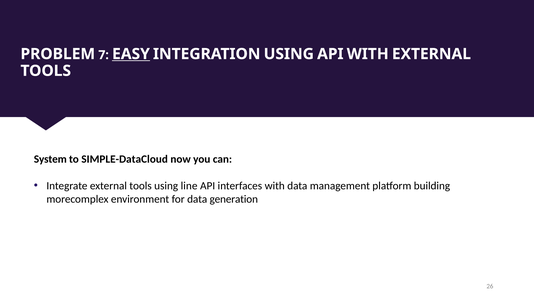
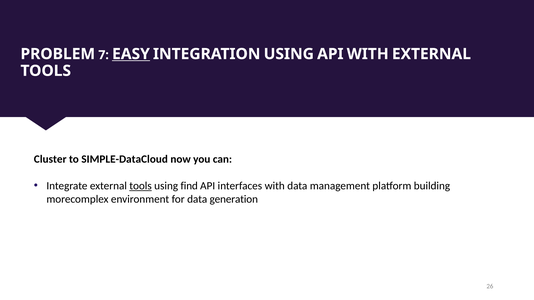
System: System -> Cluster
tools at (141, 186) underline: none -> present
line: line -> find
